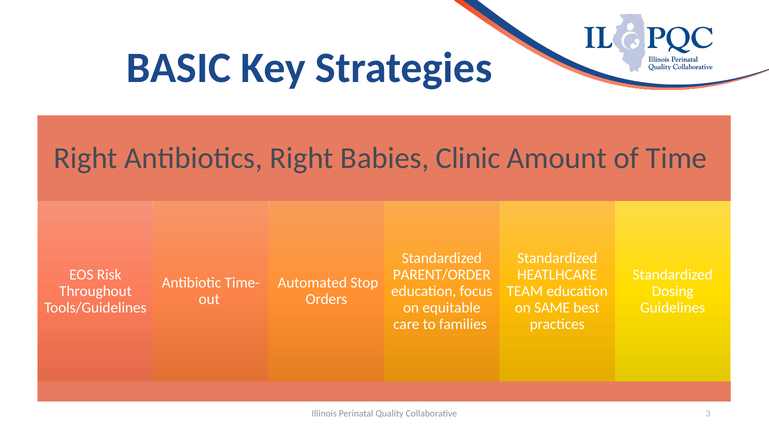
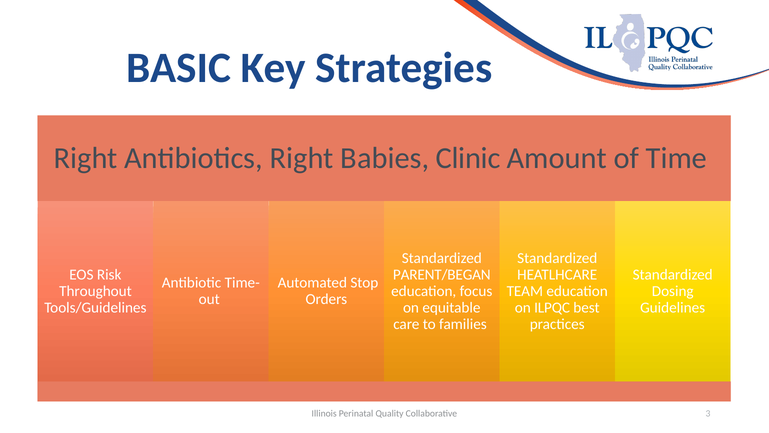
PARENT/ORDER: PARENT/ORDER -> PARENT/BEGAN
SAME: SAME -> ILPQC
